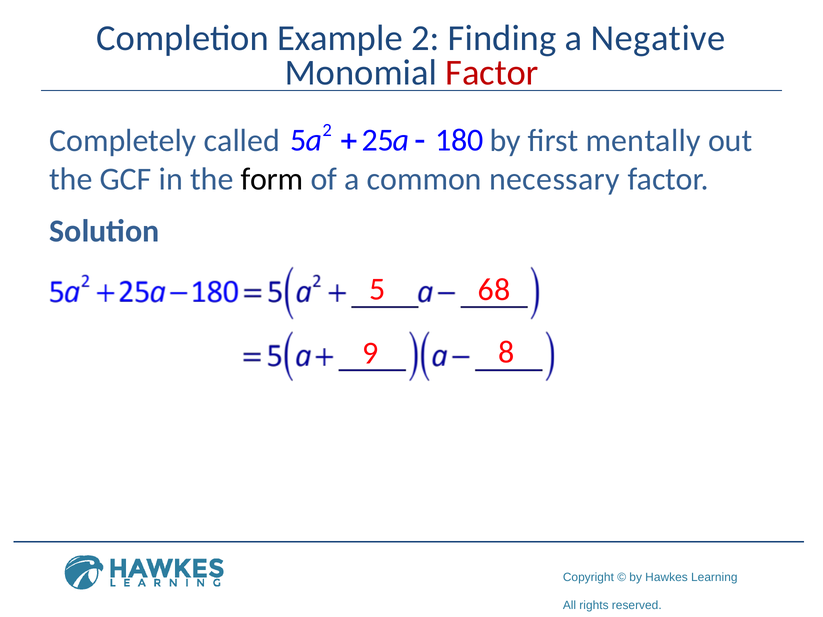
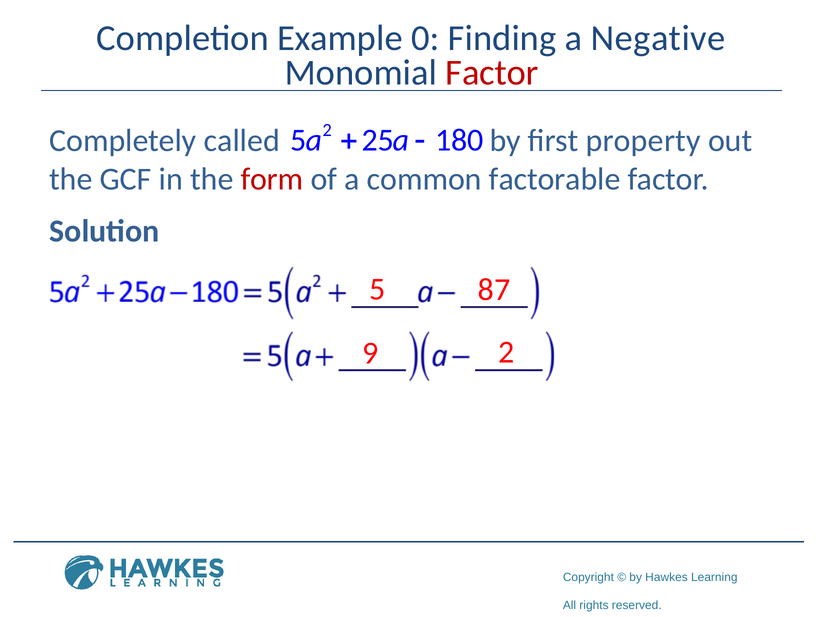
Example 2: 2 -> 0
mentally: mentally -> property
form colour: black -> red
necessary: necessary -> factorable
68: 68 -> 87
9 8: 8 -> 2
